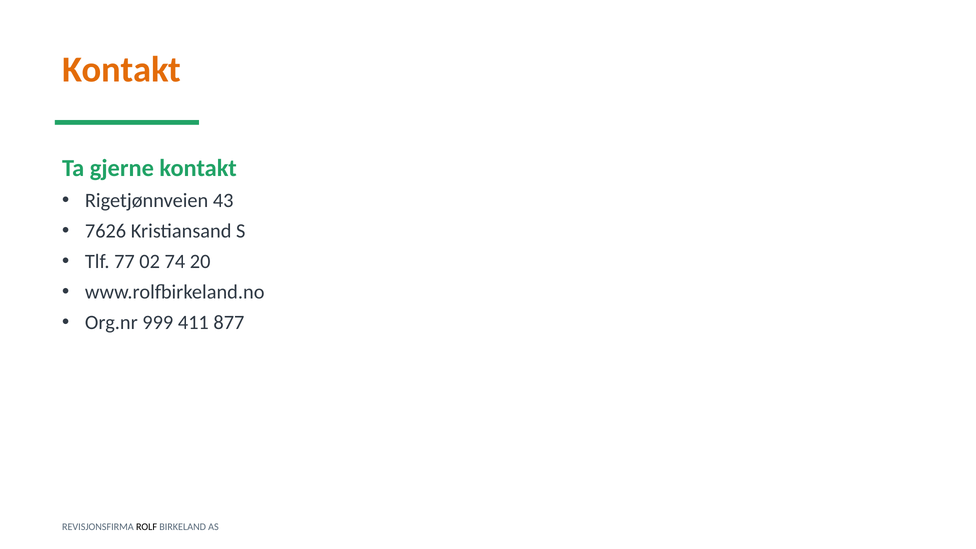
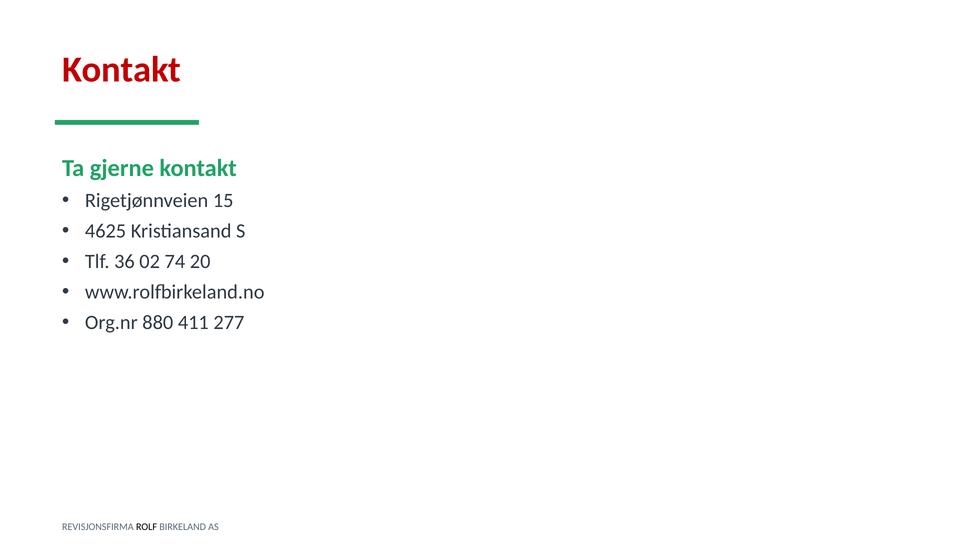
Kontakt at (122, 70) colour: orange -> red
43: 43 -> 15
7626: 7626 -> 4625
77: 77 -> 36
999: 999 -> 880
877: 877 -> 277
